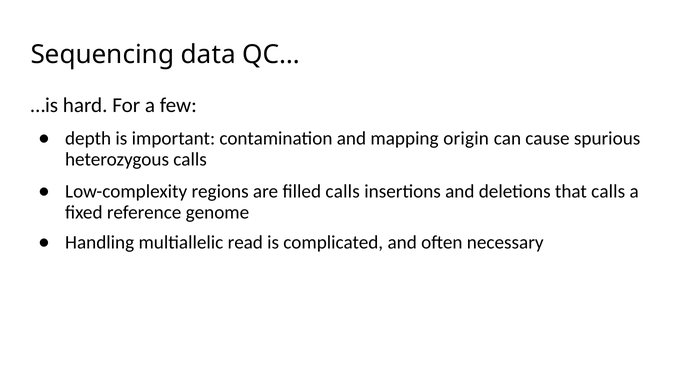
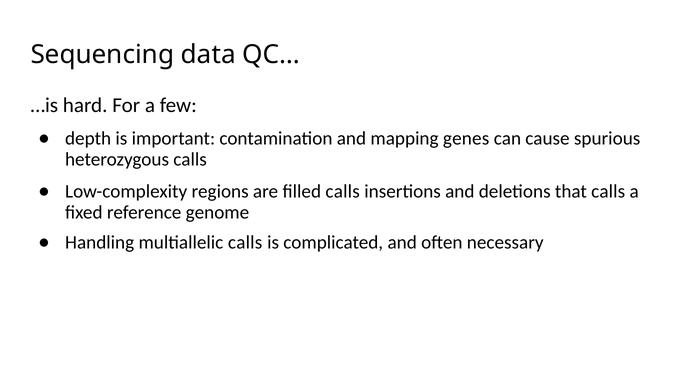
origin: origin -> genes
multiallelic read: read -> calls
